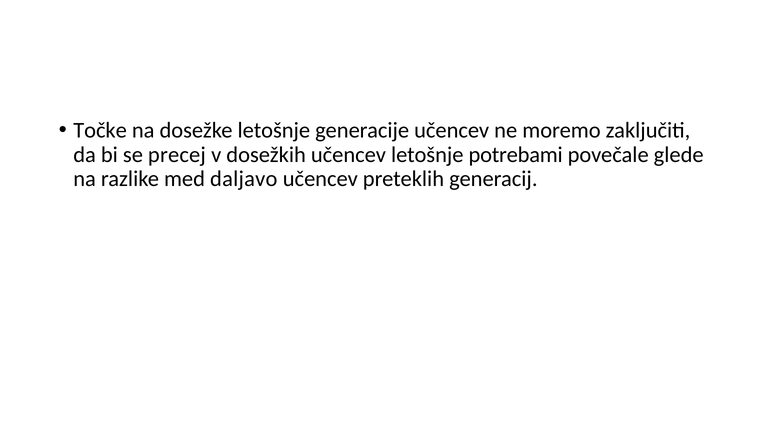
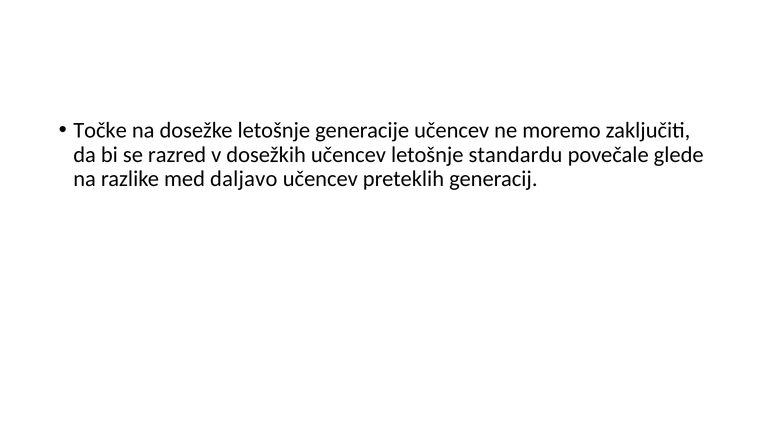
precej: precej -> razred
potrebami: potrebami -> standardu
